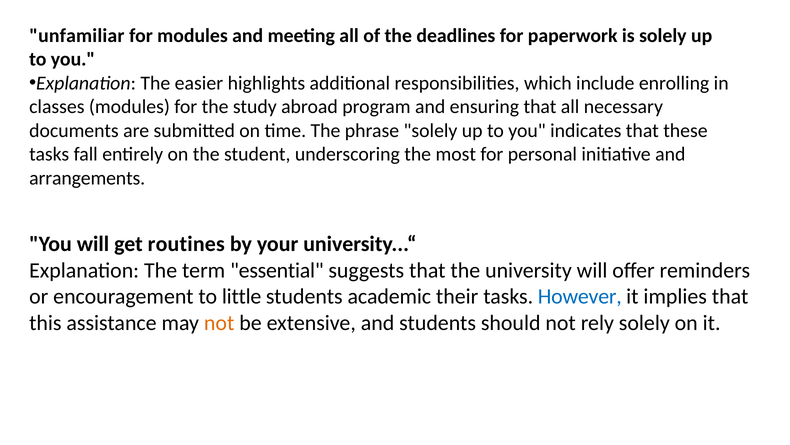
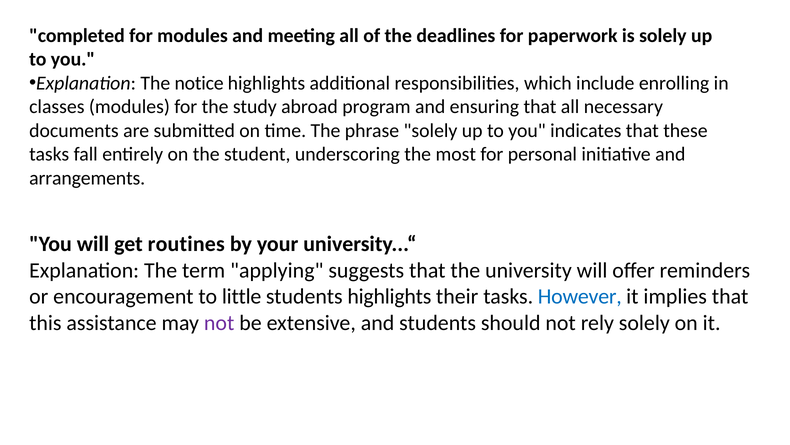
unfamiliar: unfamiliar -> completed
easier: easier -> notice
essential: essential -> applying
students academic: academic -> highlights
not at (219, 323) colour: orange -> purple
